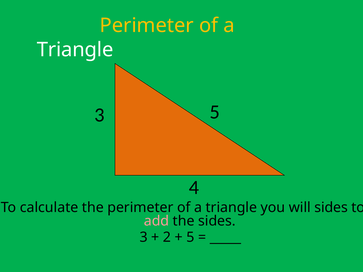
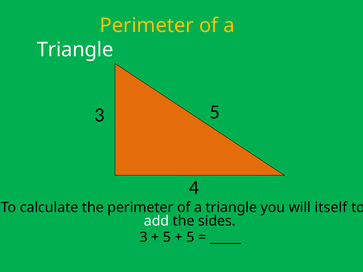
will sides: sides -> itself
add colour: pink -> white
2 at (167, 237): 2 -> 5
